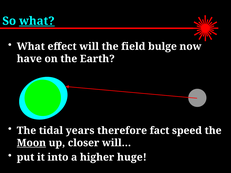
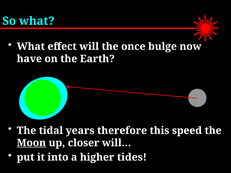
what at (37, 21) underline: present -> none
field: field -> once
fact: fact -> this
huge: huge -> tides
